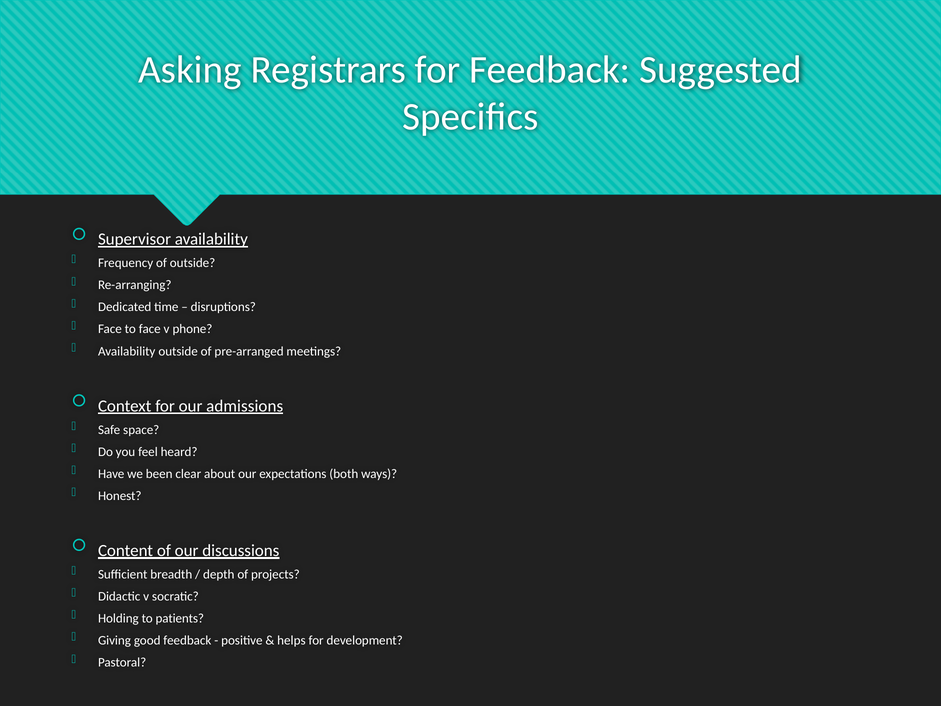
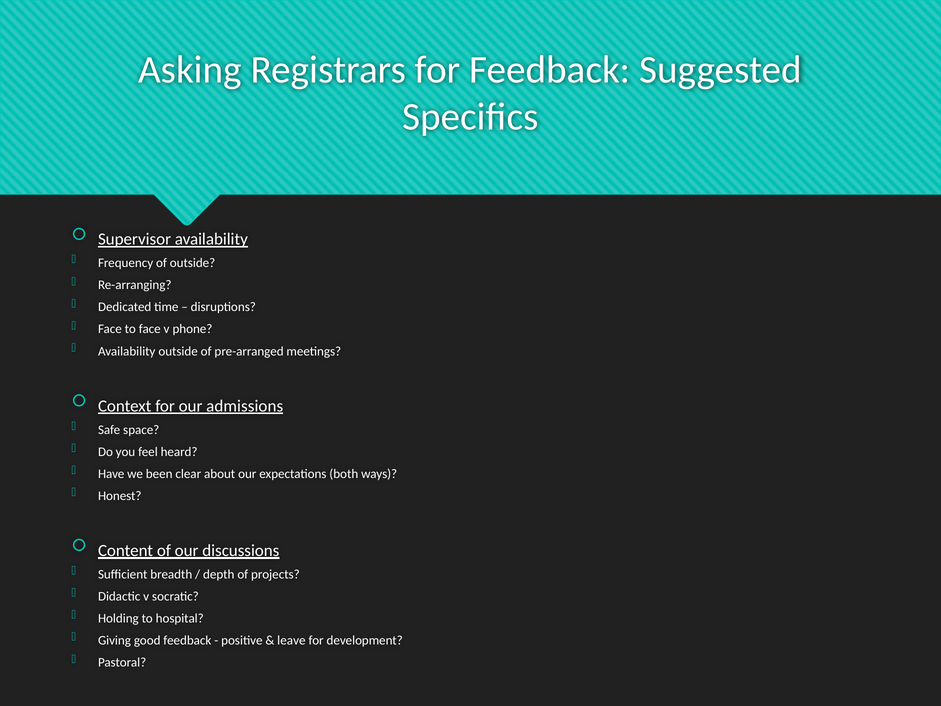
patients: patients -> hospital
helps: helps -> leave
